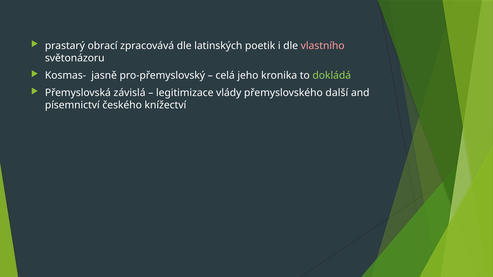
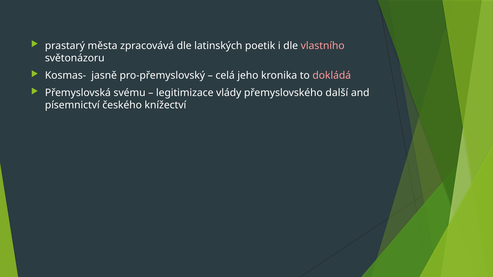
obrací: obrací -> města
dokládá colour: light green -> pink
závislá: závislá -> svému
